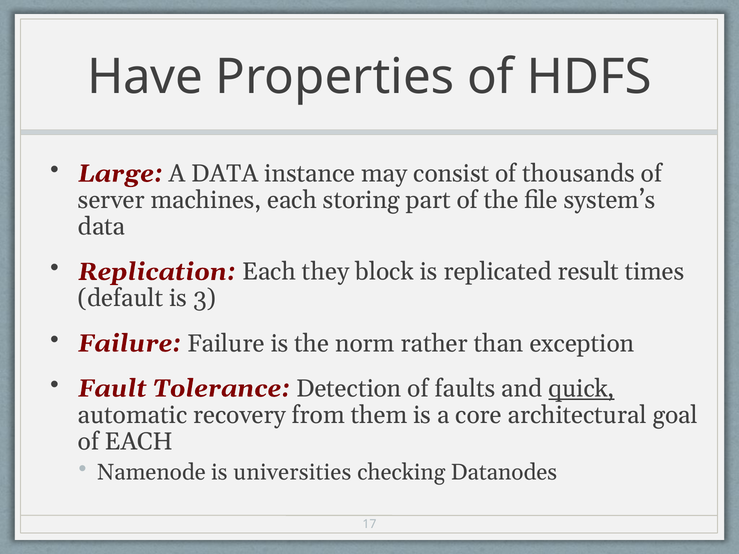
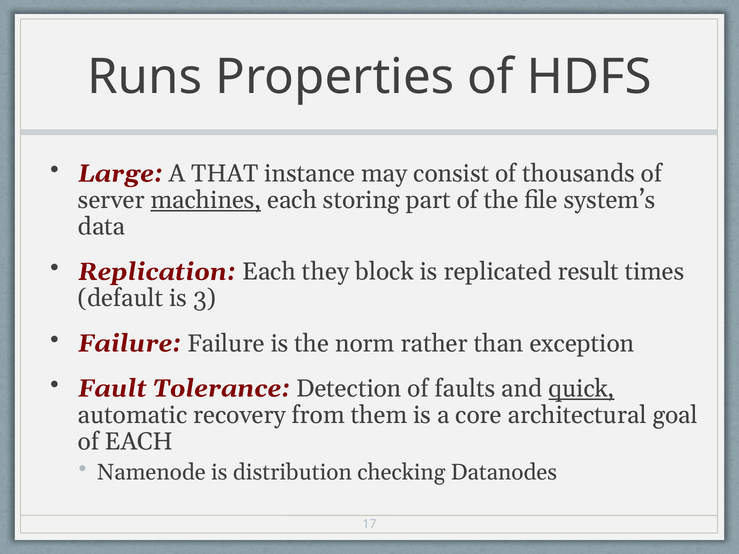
Have: Have -> Runs
A DATA: DATA -> THAT
machines underline: none -> present
universities: universities -> distribution
